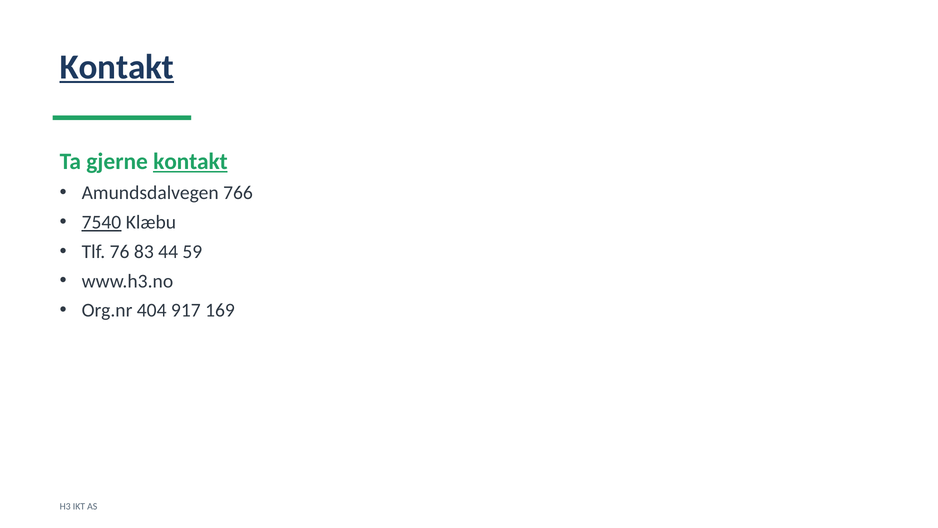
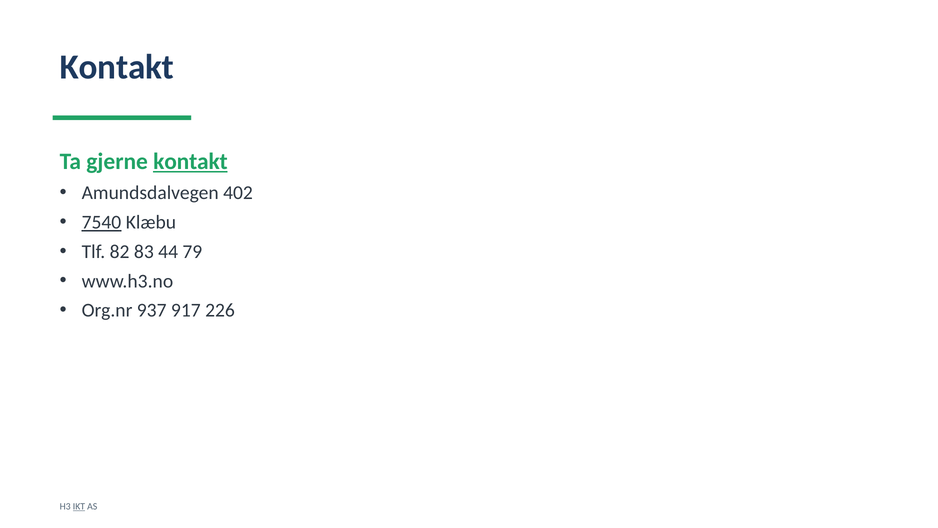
Kontakt at (117, 67) underline: present -> none
766: 766 -> 402
76: 76 -> 82
59: 59 -> 79
404: 404 -> 937
169: 169 -> 226
IKT underline: none -> present
